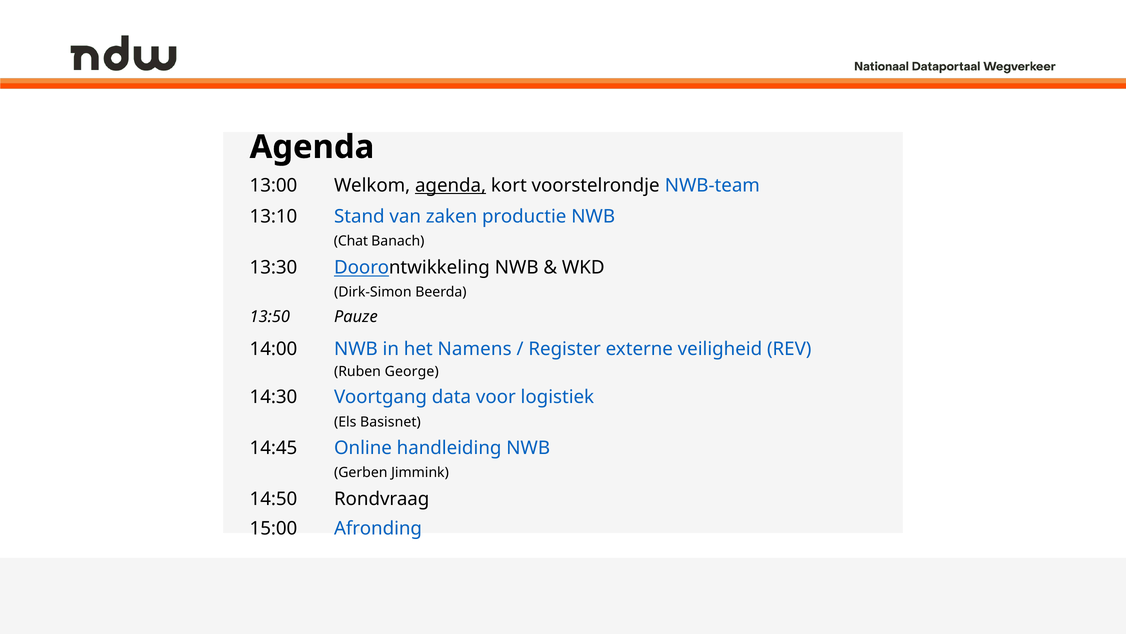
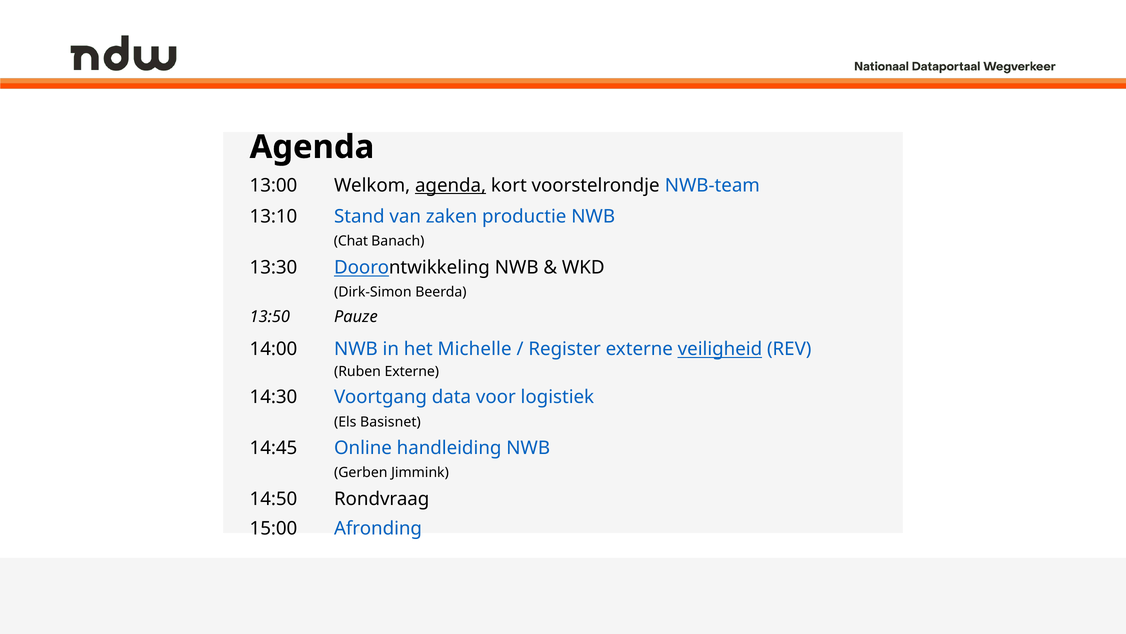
Namens: Namens -> Michelle
veiligheid underline: none -> present
Ruben George: George -> Externe
